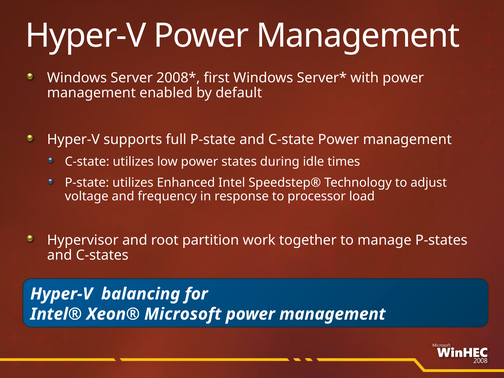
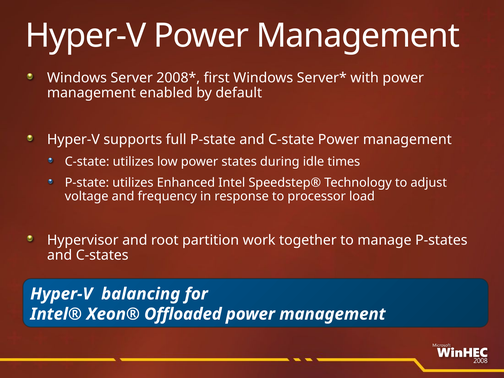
Microsoft: Microsoft -> Offloaded
